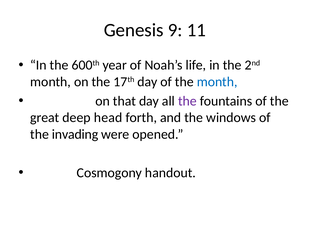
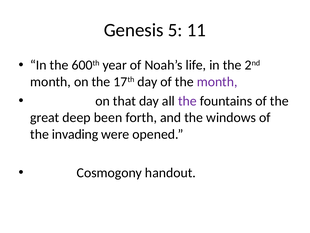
9: 9 -> 5
month at (217, 82) colour: blue -> purple
head: head -> been
